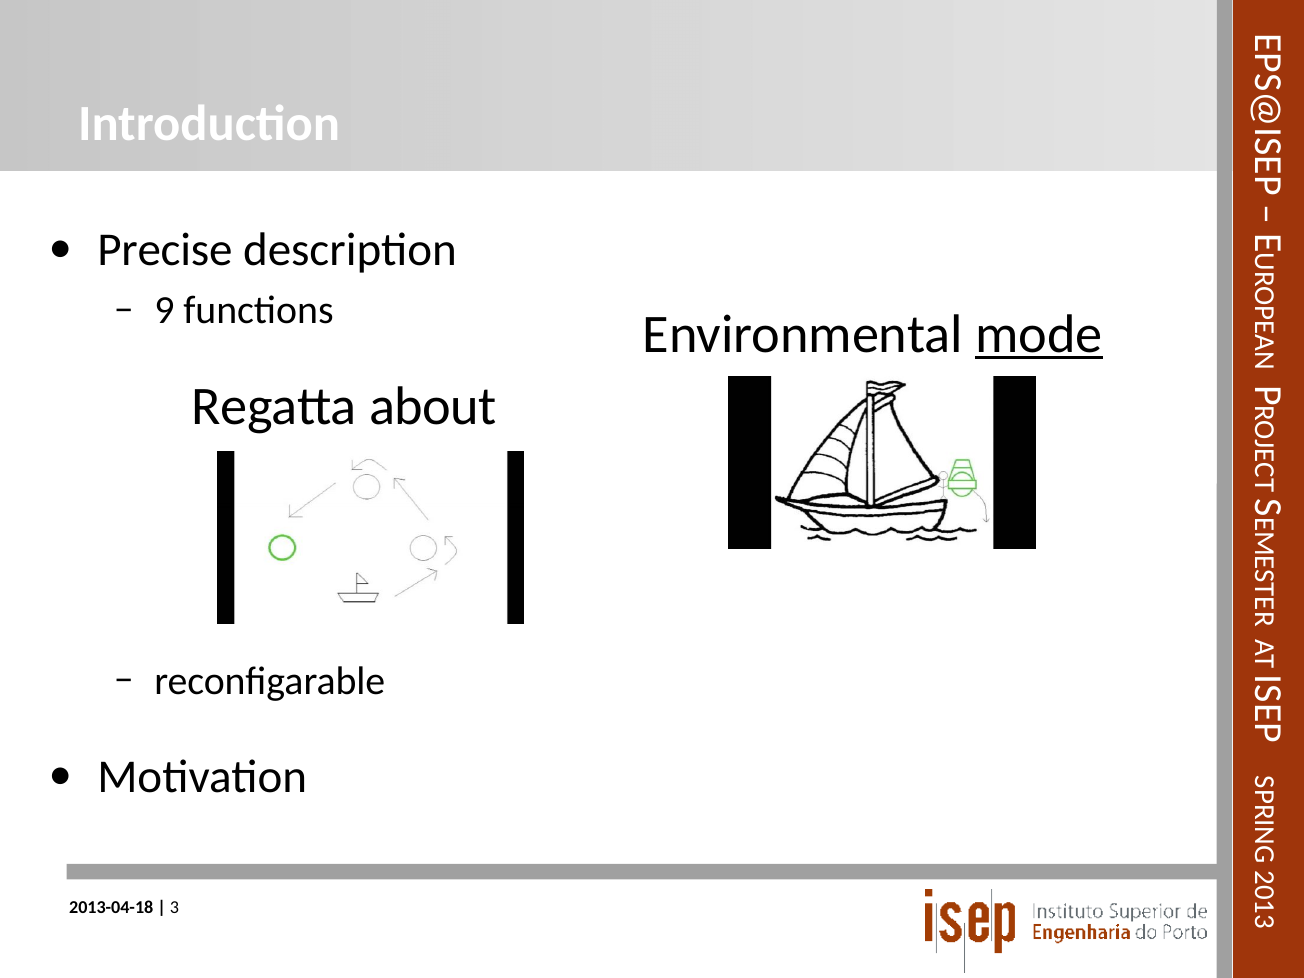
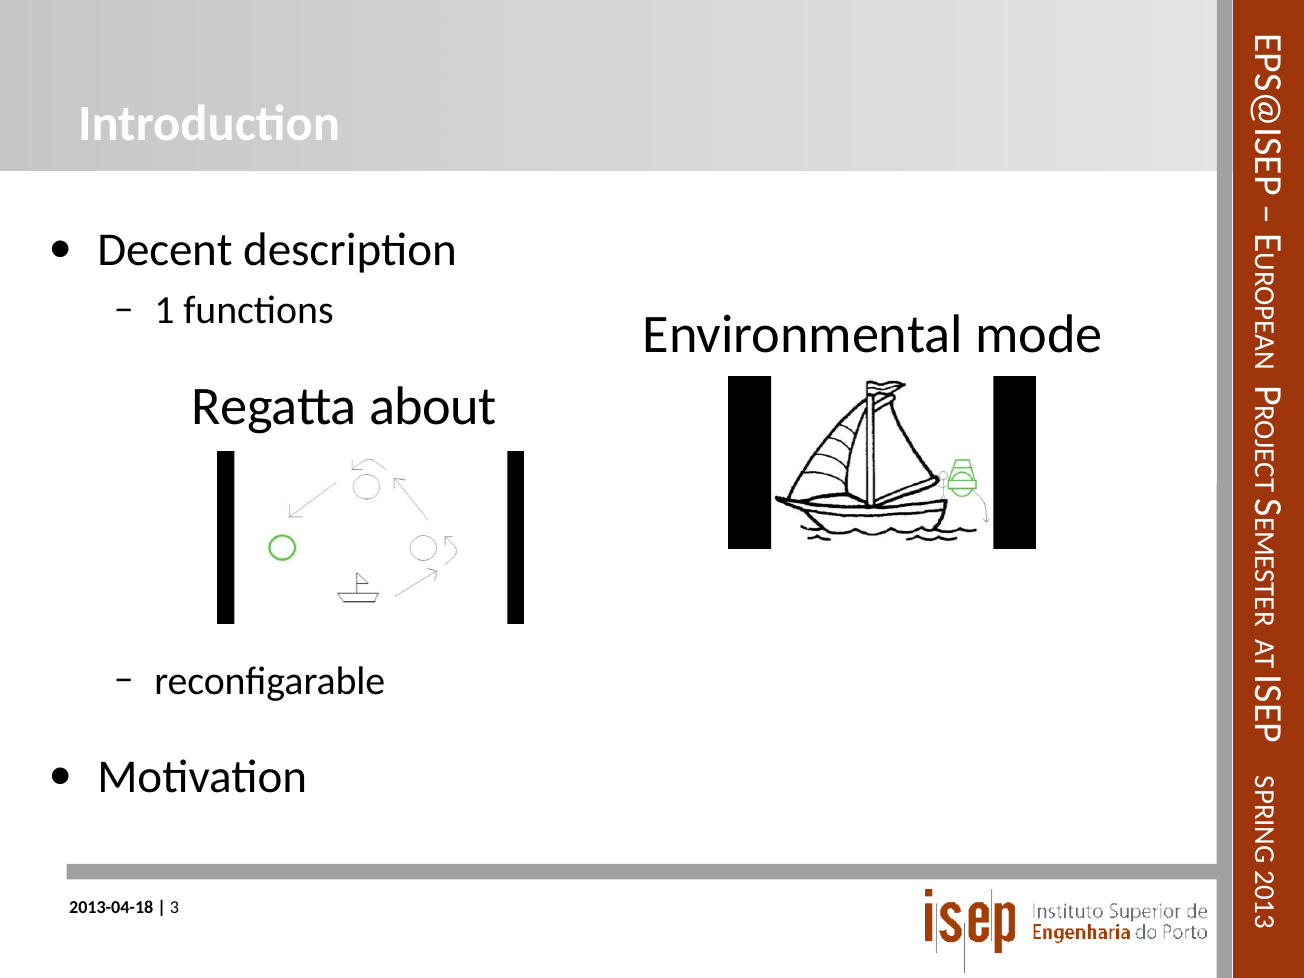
Precise: Precise -> Decent
9 at (164, 311): 9 -> 1
mode underline: present -> none
